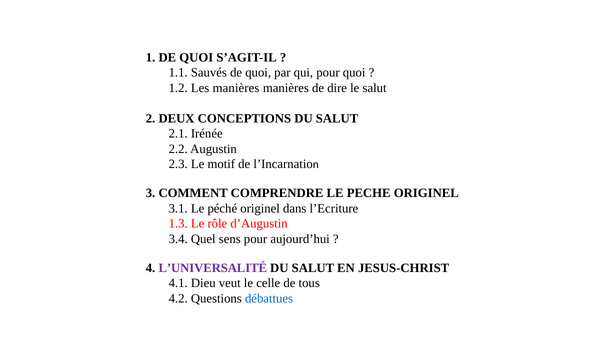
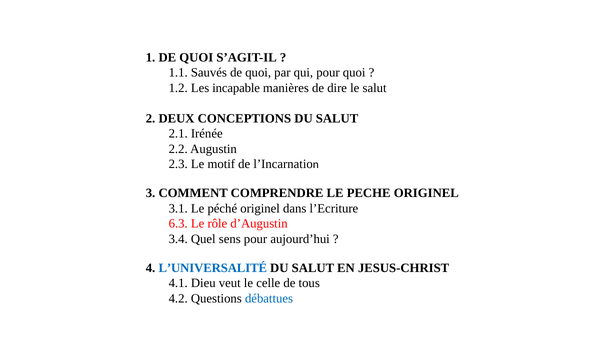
Les manières: manières -> incapable
1.3: 1.3 -> 6.3
L’UNIVERSALITÉ colour: purple -> blue
